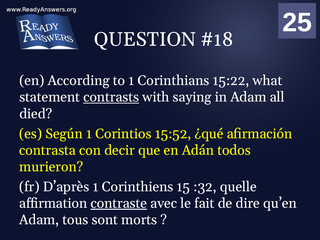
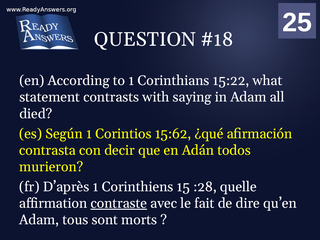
contrasts underline: present -> none
15:52: 15:52 -> 15:62
:32: :32 -> :28
